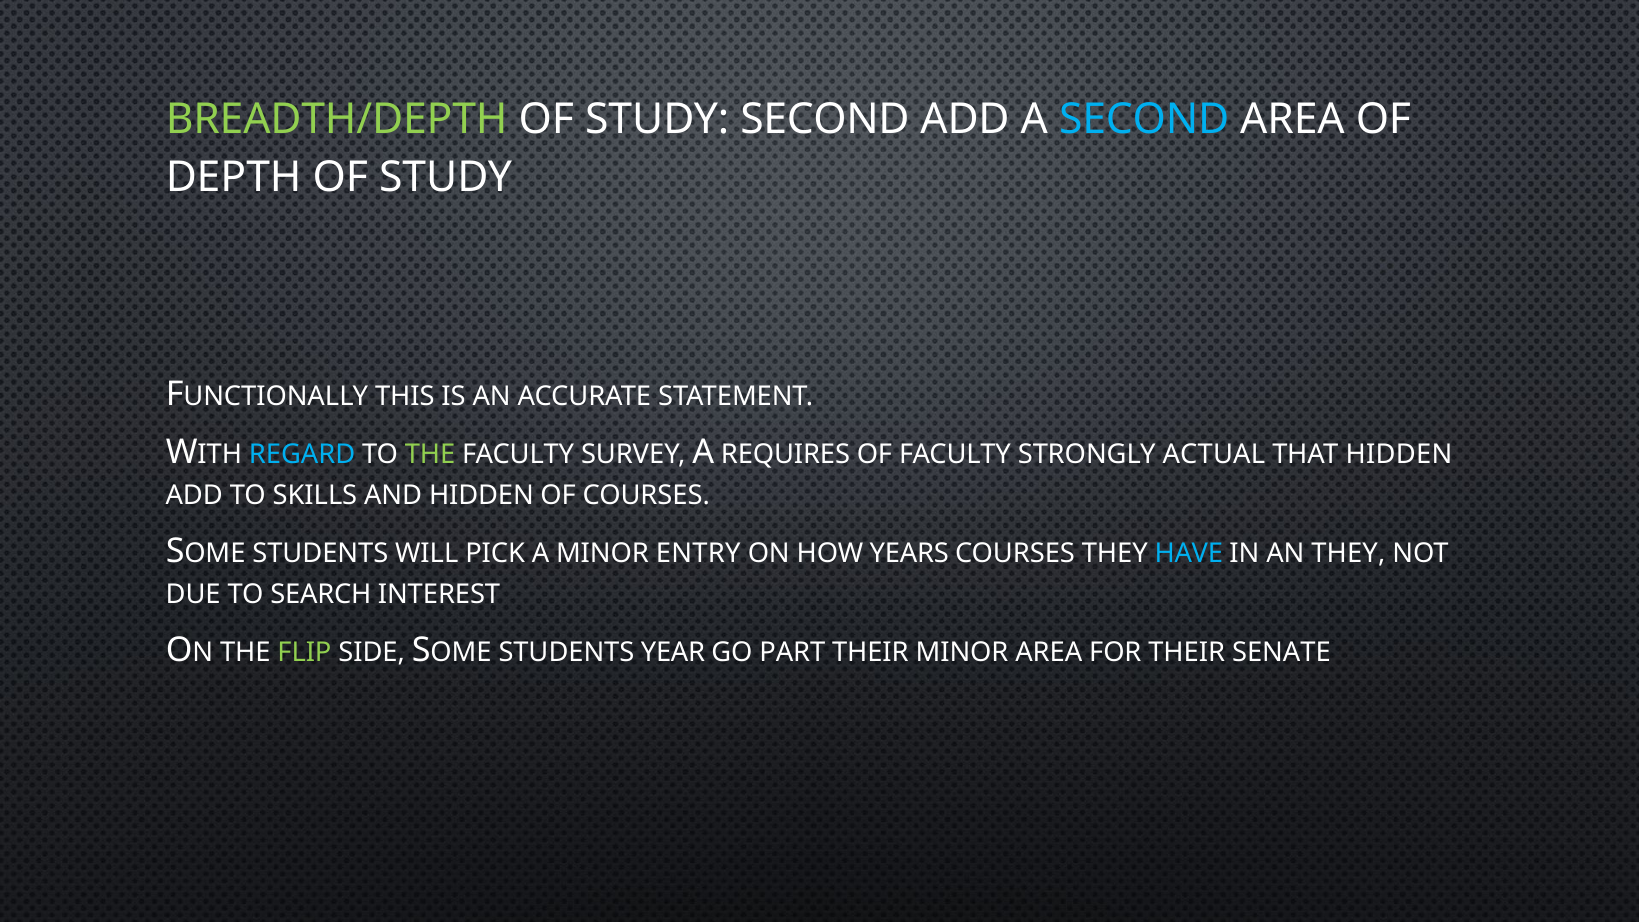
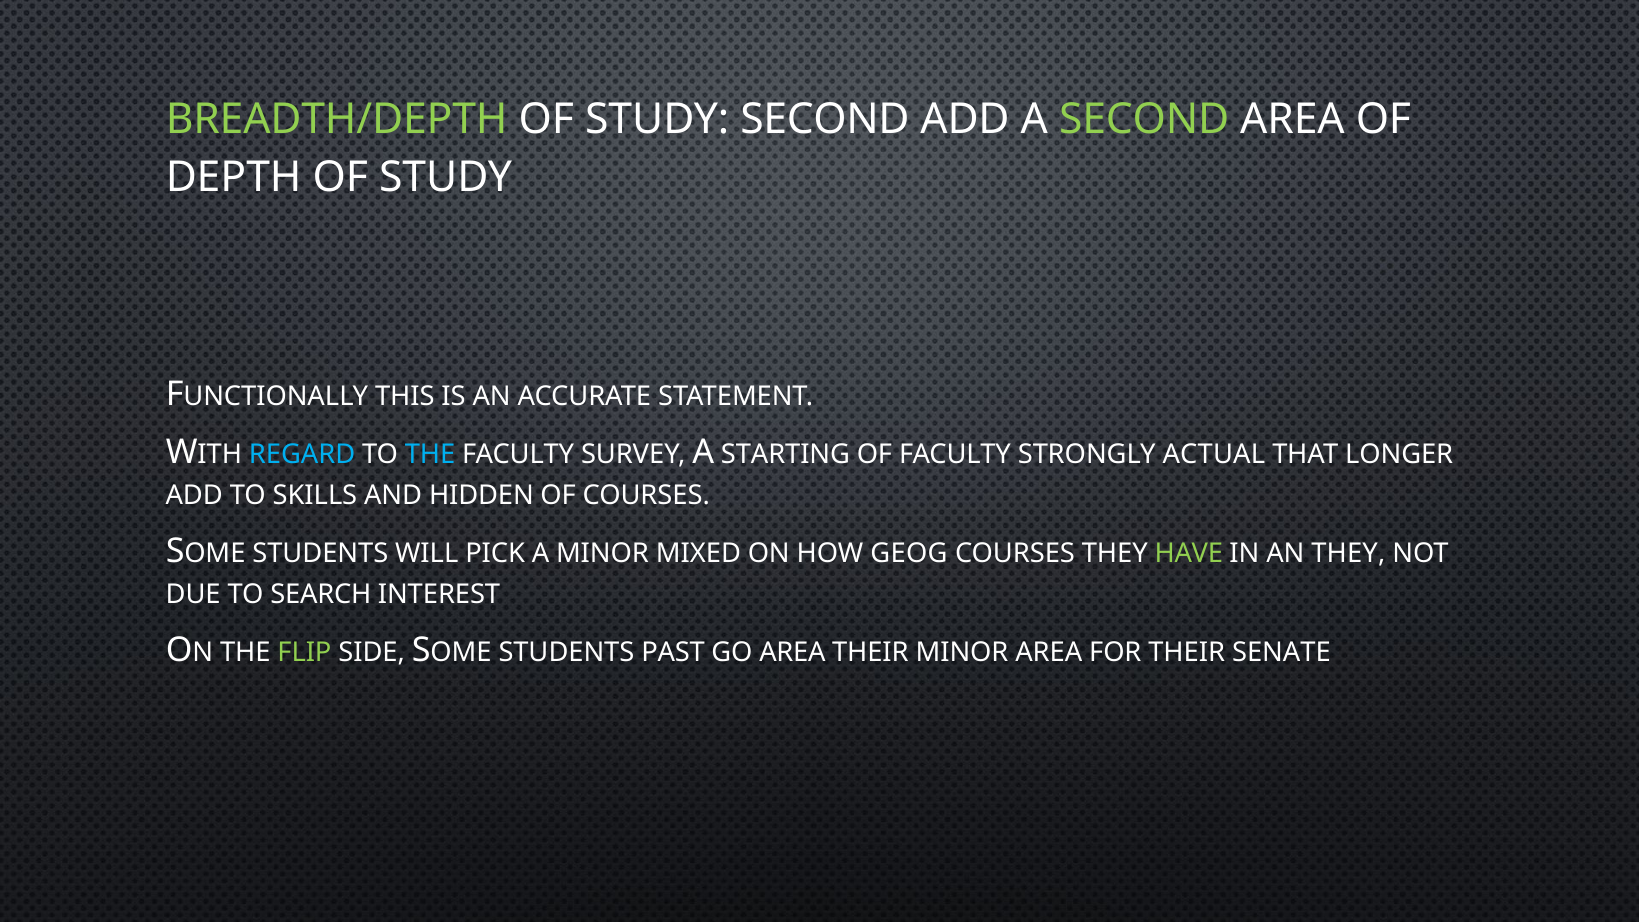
SECOND at (1144, 119) colour: light blue -> light green
THE at (430, 455) colour: light green -> light blue
REQUIRES: REQUIRES -> STARTING
THAT HIDDEN: HIDDEN -> LONGER
ENTRY: ENTRY -> MIXED
YEARS: YEARS -> GEOG
HAVE colour: light blue -> light green
YEAR: YEAR -> PAST
GO PART: PART -> AREA
